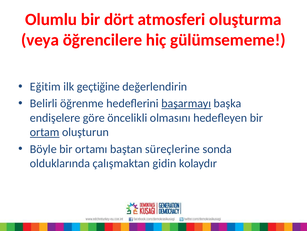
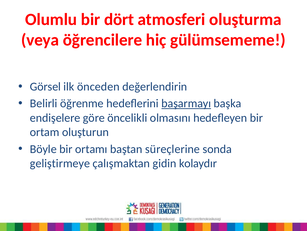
Eğitim: Eğitim -> Görsel
geçtiğine: geçtiğine -> önceden
ortam underline: present -> none
olduklarında: olduklarında -> geliştirmeye
